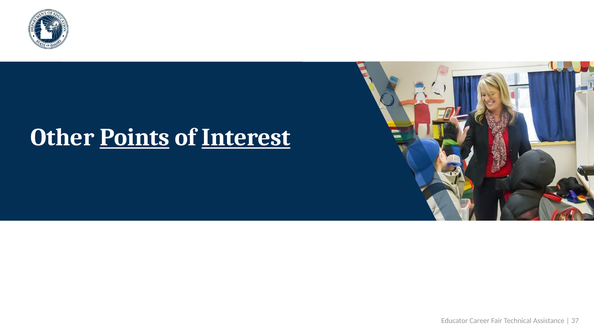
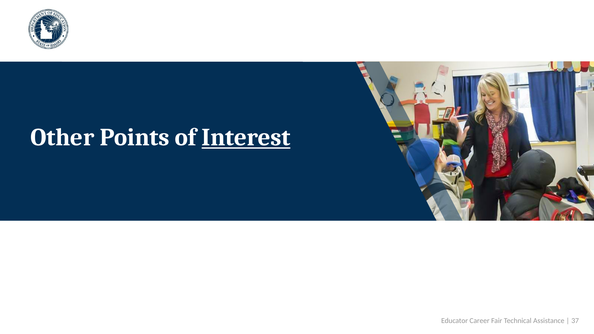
Points underline: present -> none
